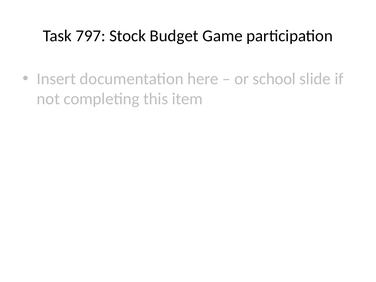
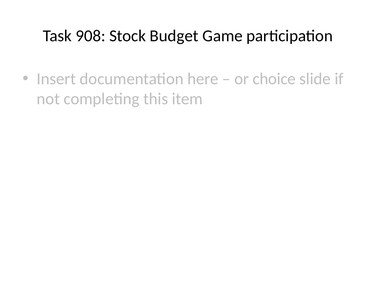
797: 797 -> 908
school: school -> choice
